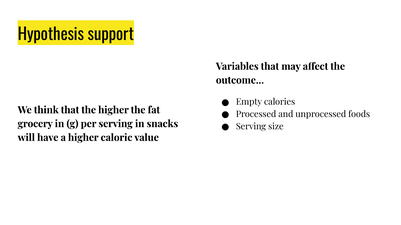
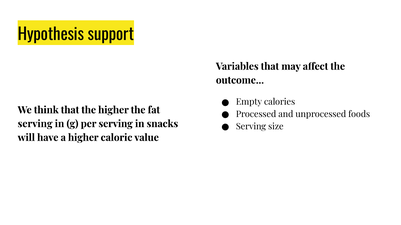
grocery at (35, 124): grocery -> serving
